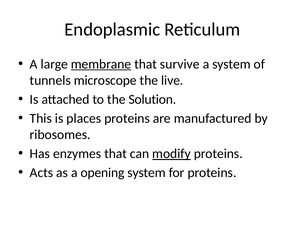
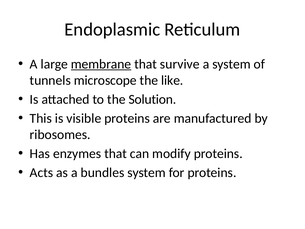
live: live -> like
places: places -> visible
modify underline: present -> none
opening: opening -> bundles
